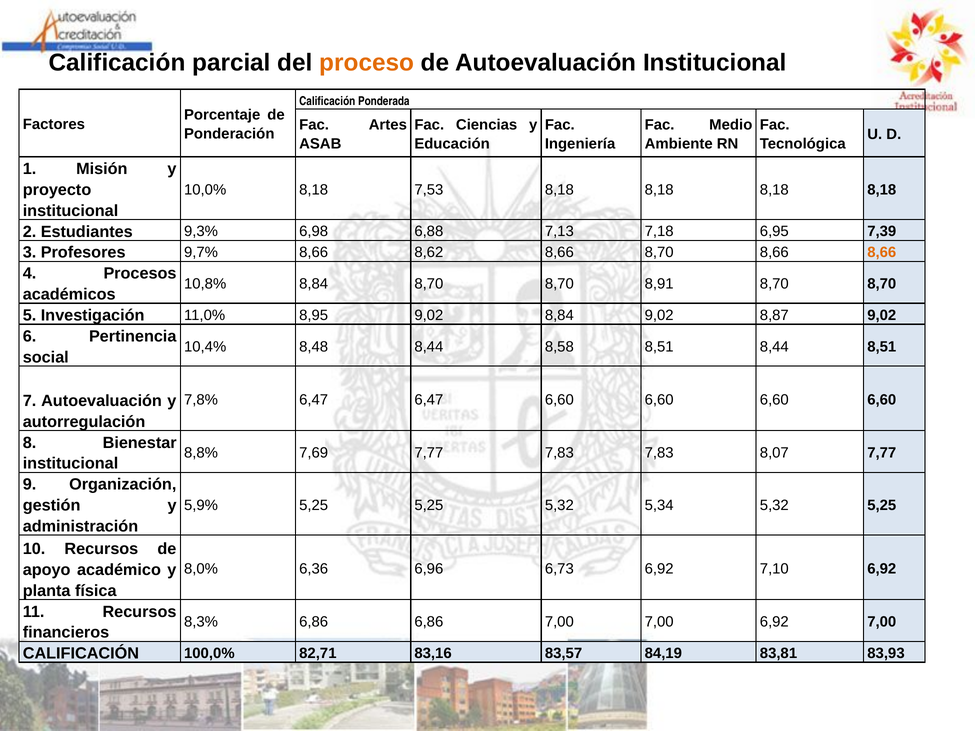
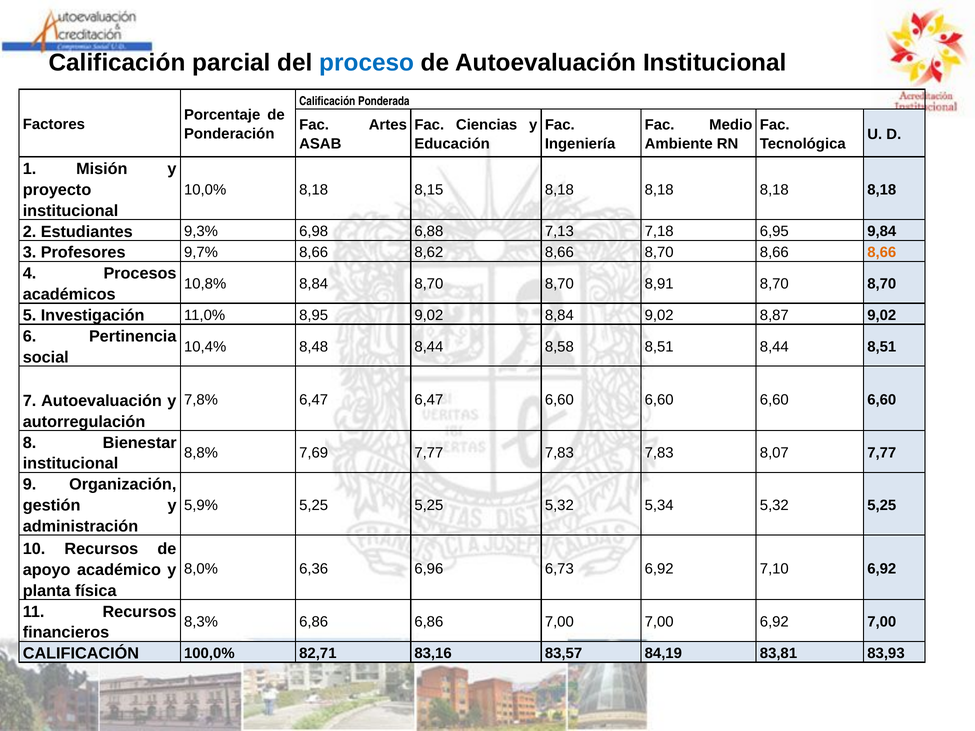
proceso colour: orange -> blue
7,53: 7,53 -> 8,15
7,39: 7,39 -> 9,84
